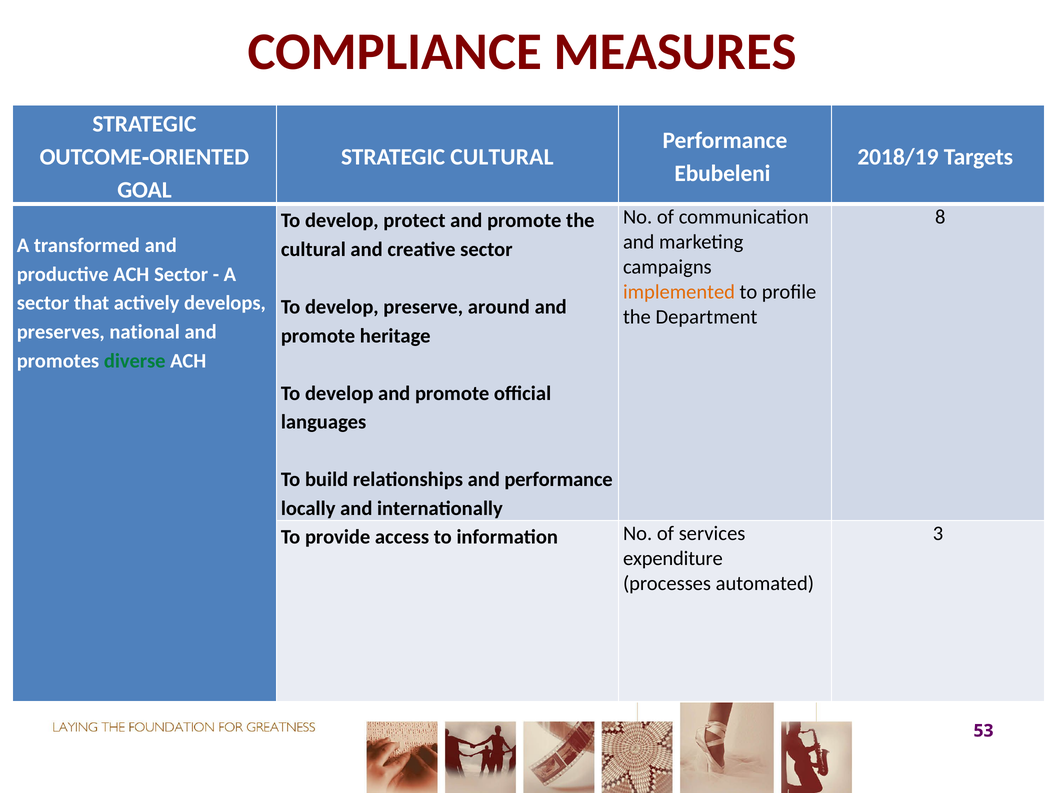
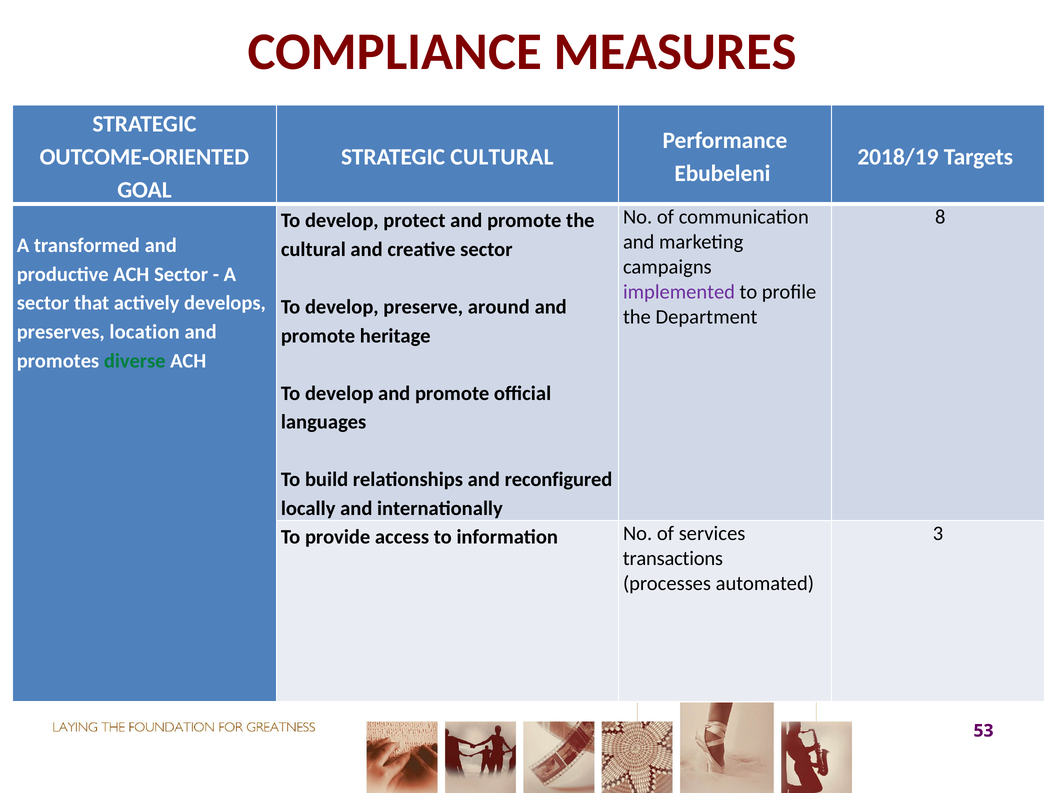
implemented colour: orange -> purple
national: national -> location
and performance: performance -> reconfigured
expenditure: expenditure -> transactions
